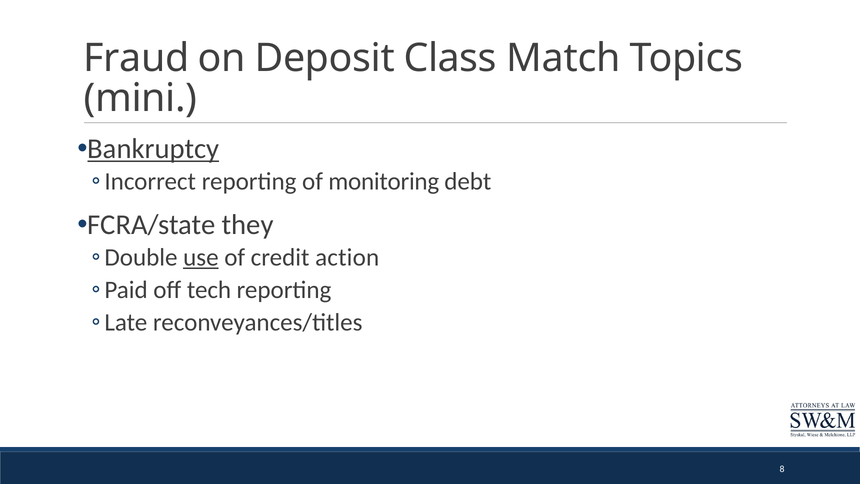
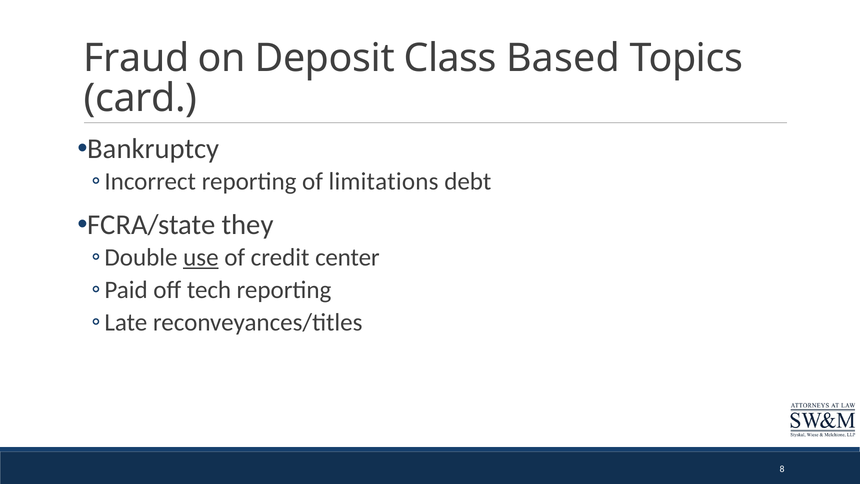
Match: Match -> Based
mini: mini -> card
Bankruptcy underline: present -> none
monitoring: monitoring -> limitations
action: action -> center
